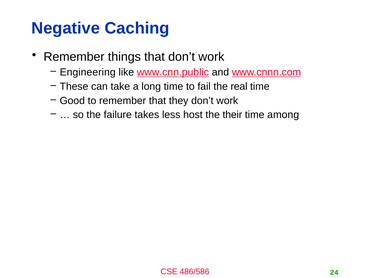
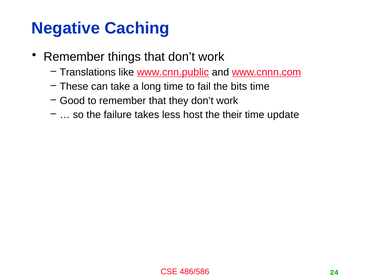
Engineering: Engineering -> Translations
real: real -> bits
among: among -> update
